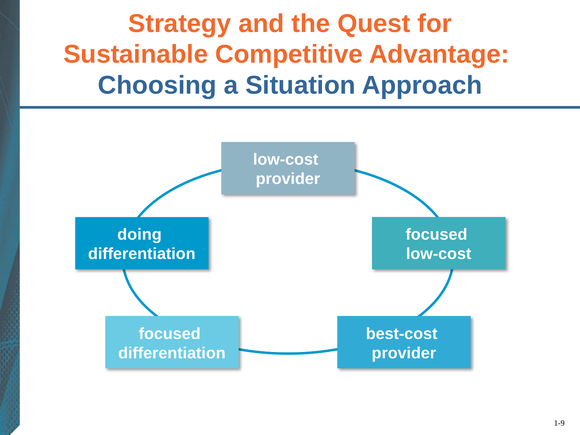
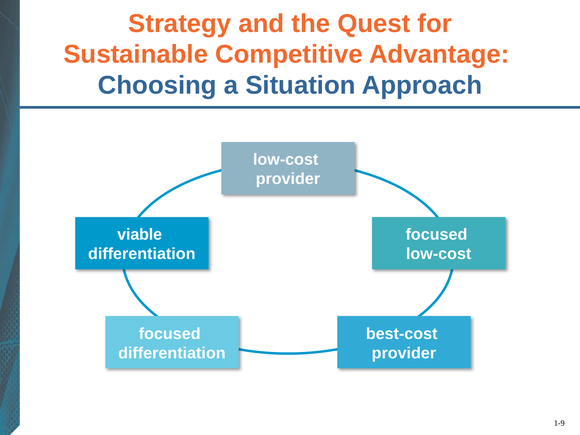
doing: doing -> viable
